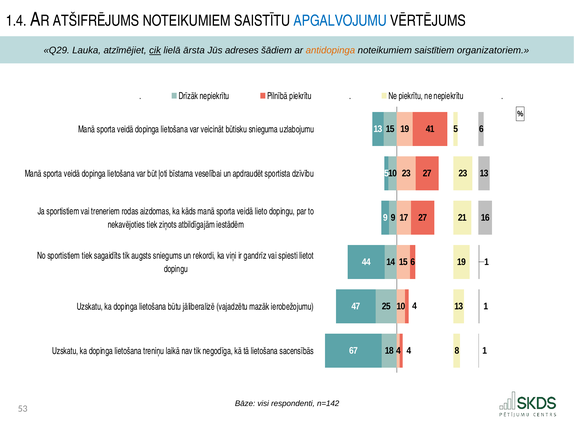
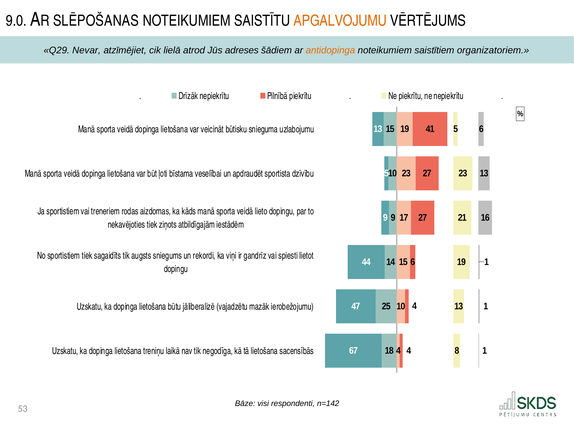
1.4: 1.4 -> 9.0
ATŠIFRĒJUMS: ATŠIFRĒJUMS -> SLĒPOŠANAS
APGALVOJUMU colour: blue -> orange
Lauka: Lauka -> Nevar
cik underline: present -> none
ārsta: ārsta -> atrod
